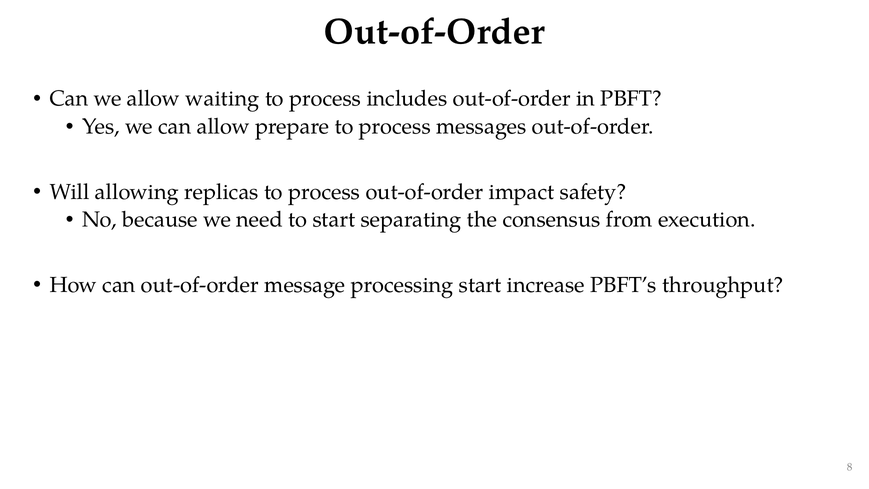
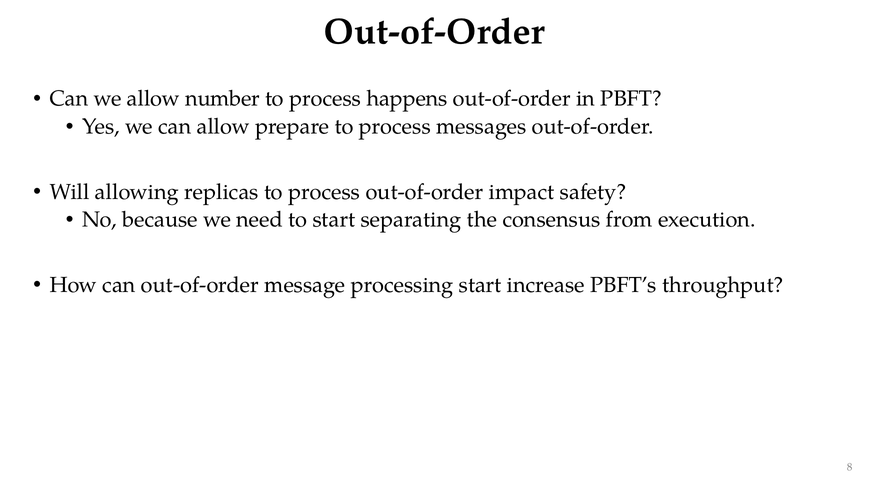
waiting: waiting -> number
includes: includes -> happens
